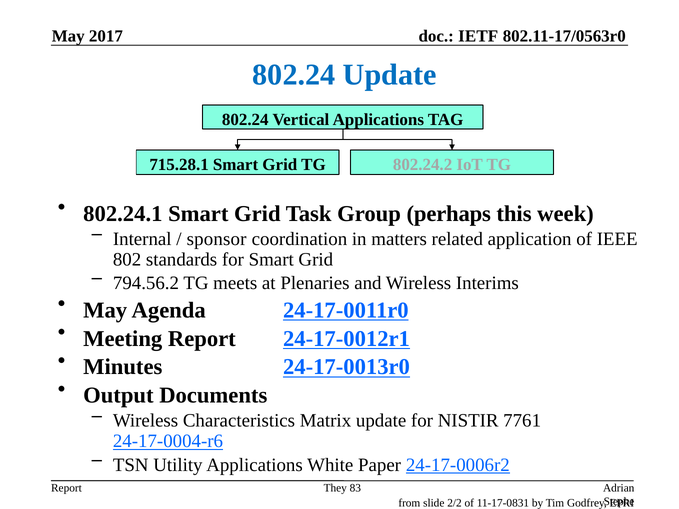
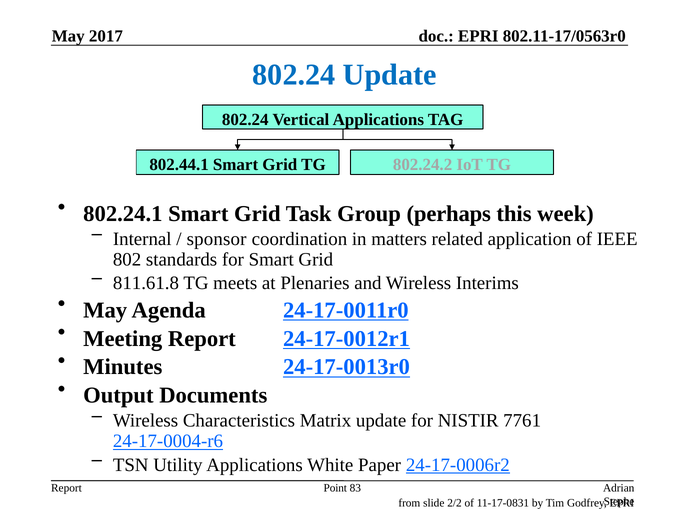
IETF at (478, 36): IETF -> EPRI
715.28.1: 715.28.1 -> 802.44.1
794.56.2: 794.56.2 -> 811.61.8
They: They -> Point
